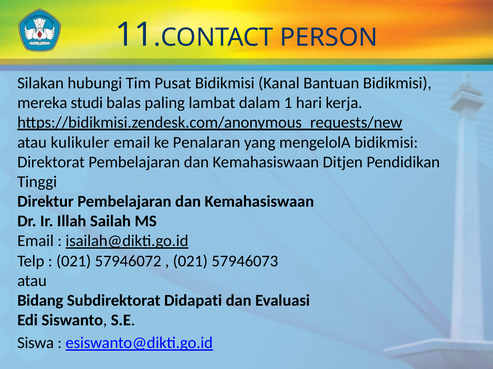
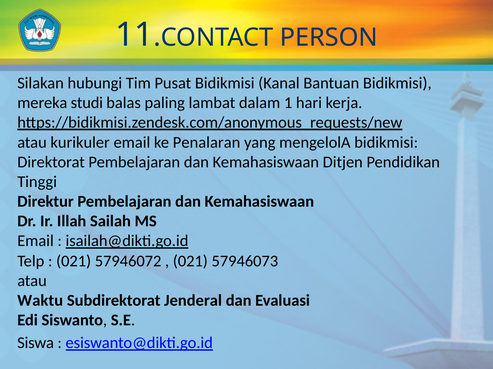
kulikuler: kulikuler -> kurikuler
Bidang: Bidang -> Waktu
Didapati: Didapati -> Jenderal
